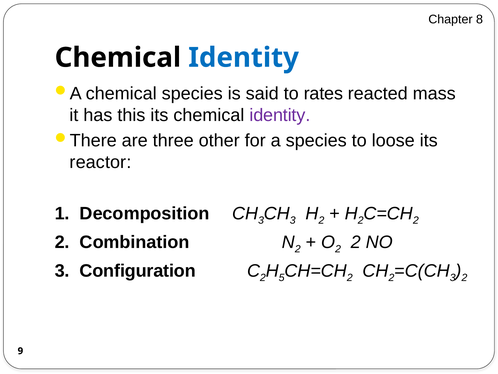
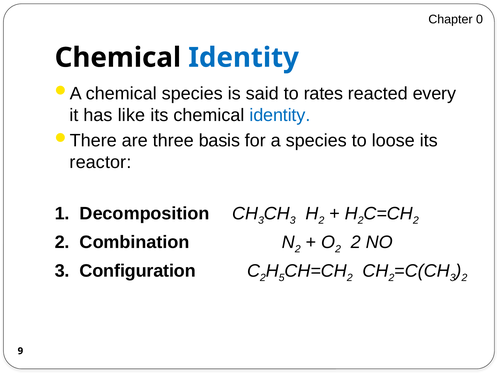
8: 8 -> 0
mass: mass -> every
this: this -> like
identity at (280, 115) colour: purple -> blue
other: other -> basis
